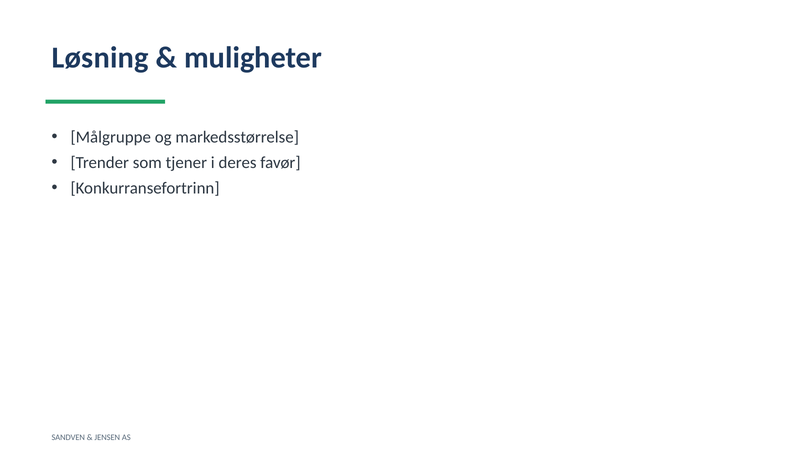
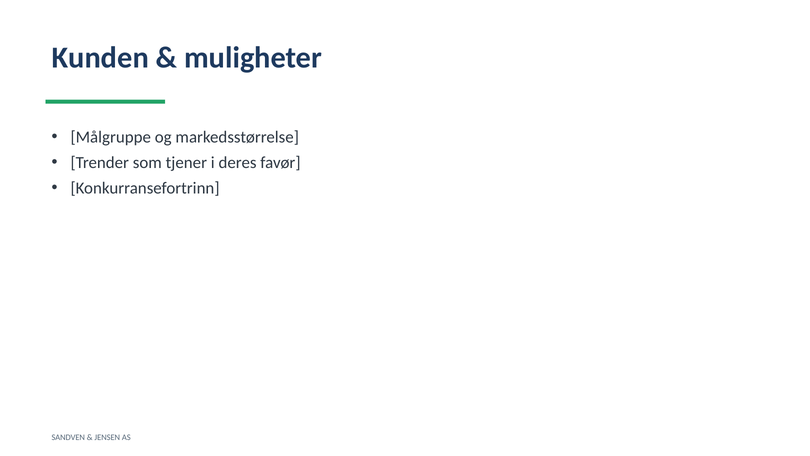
Løsning: Løsning -> Kunden
